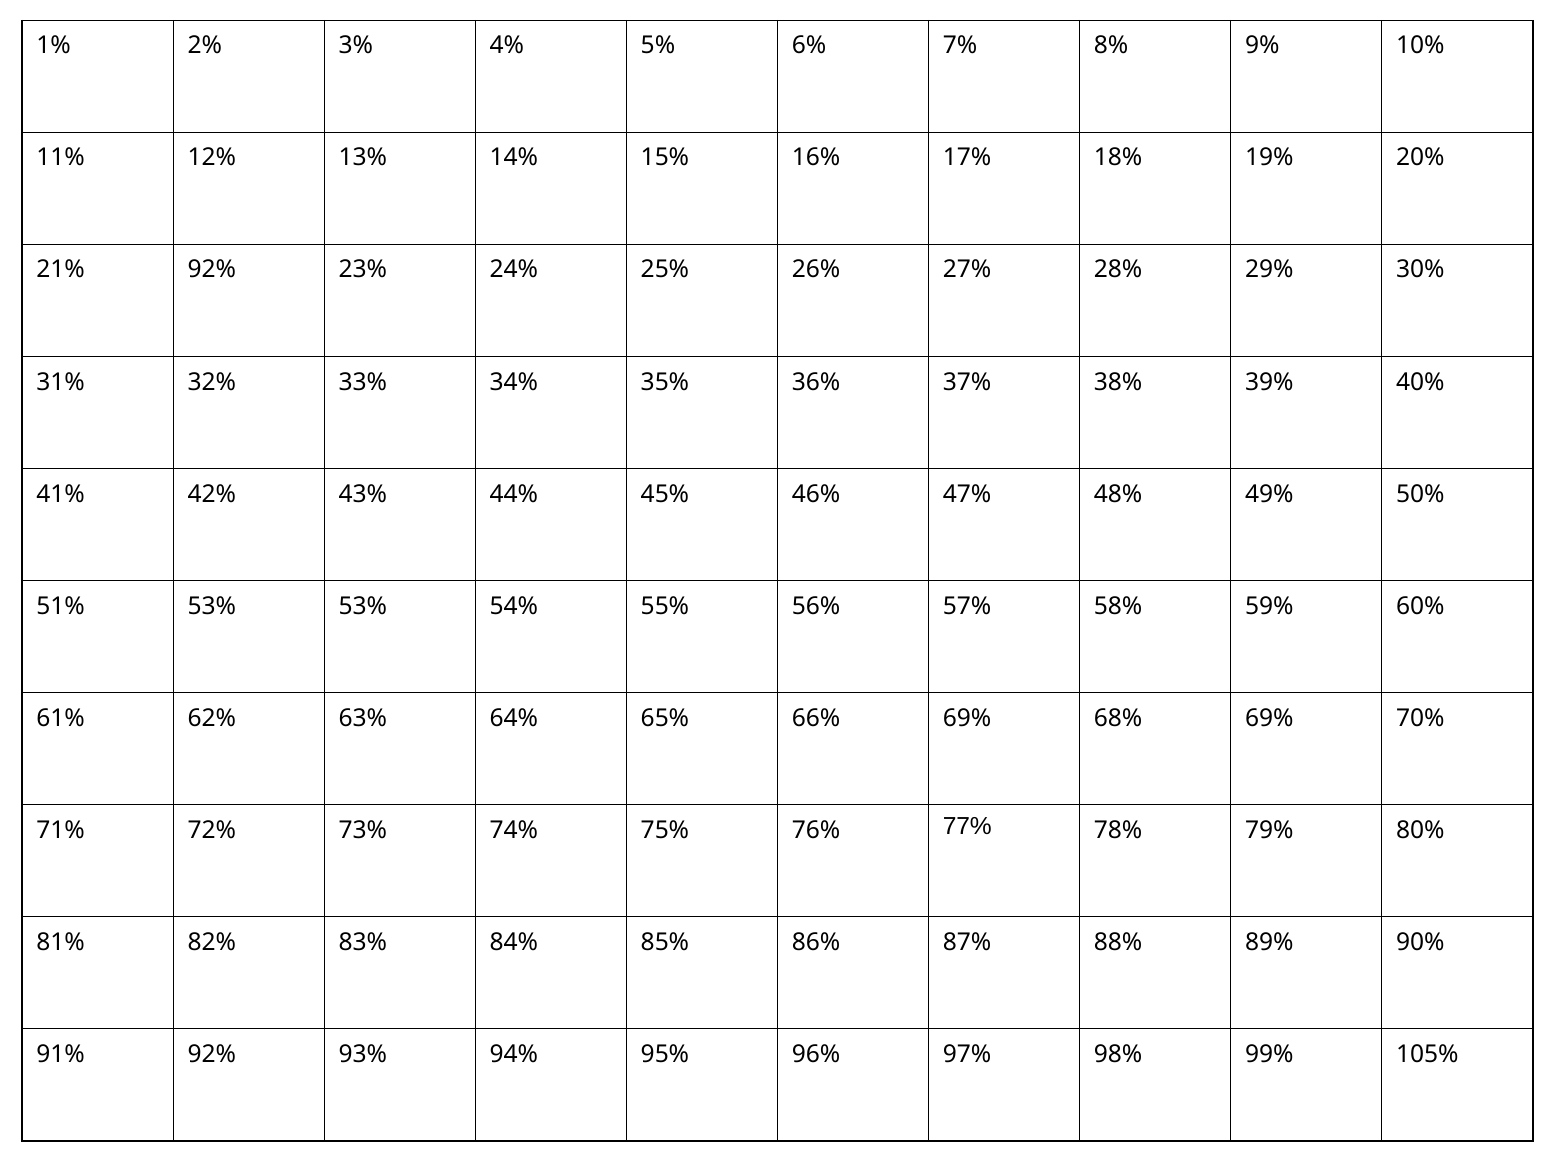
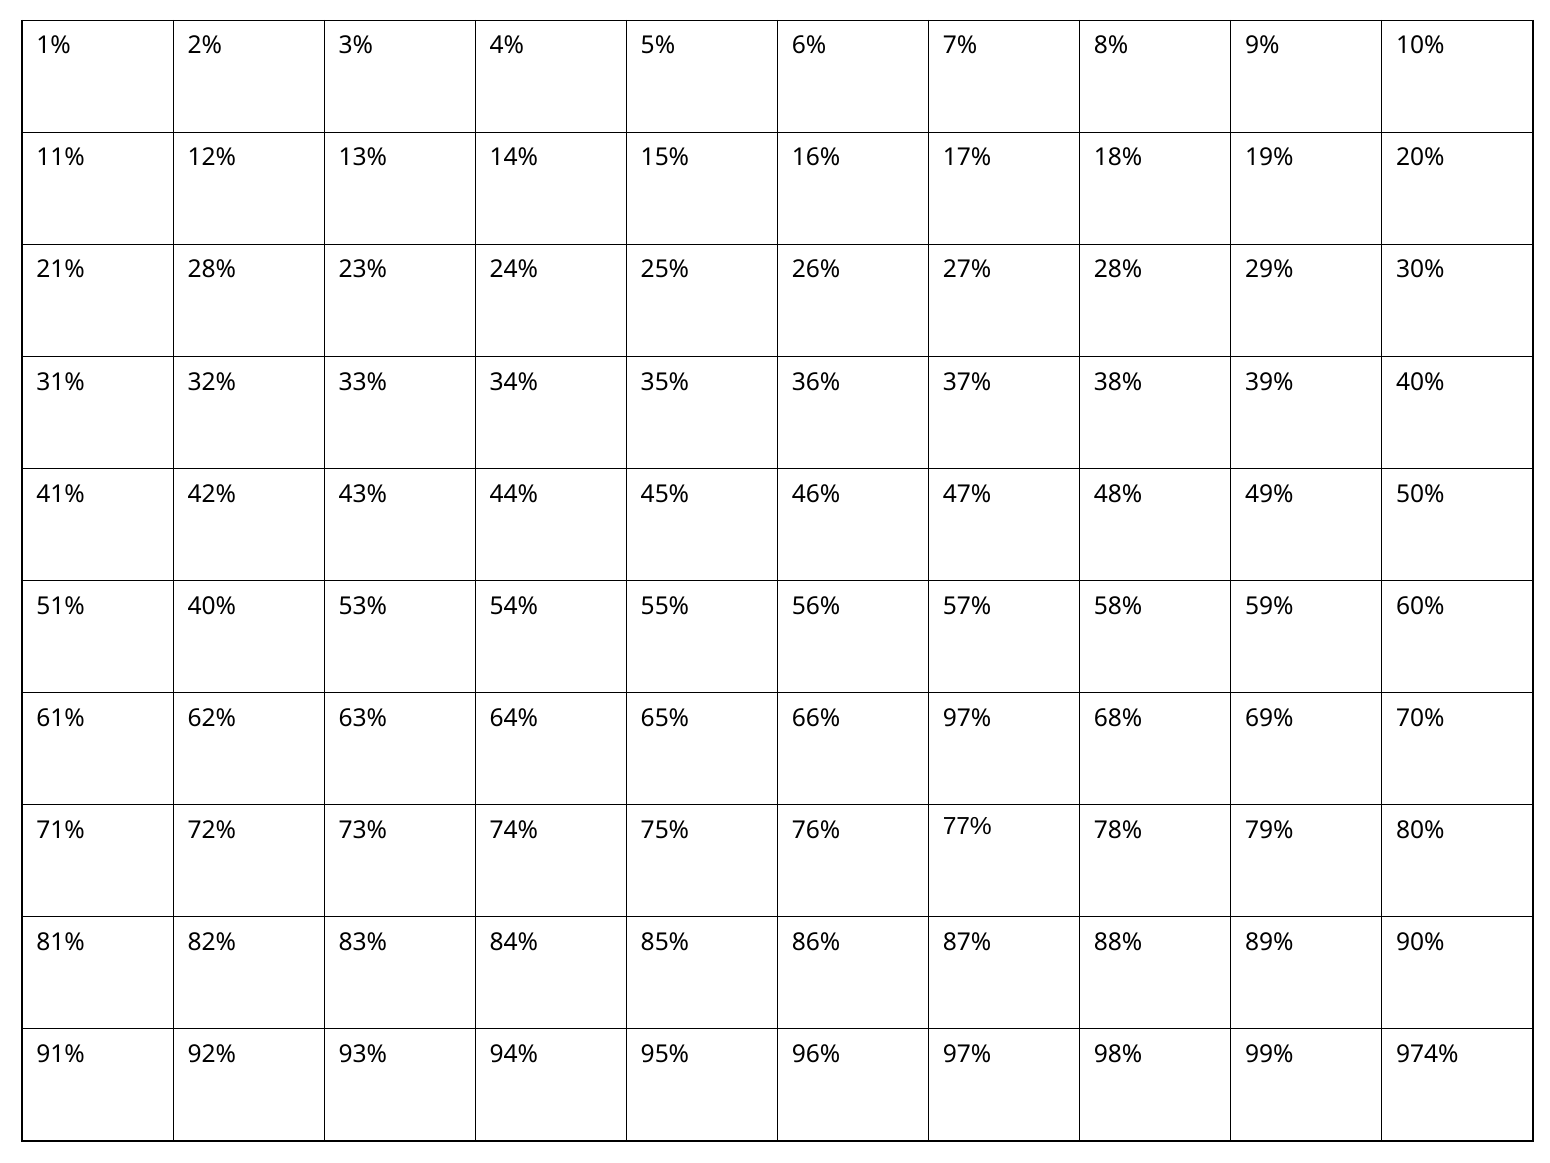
21% 92%: 92% -> 28%
51% 53%: 53% -> 40%
66% 69%: 69% -> 97%
105%: 105% -> 974%
